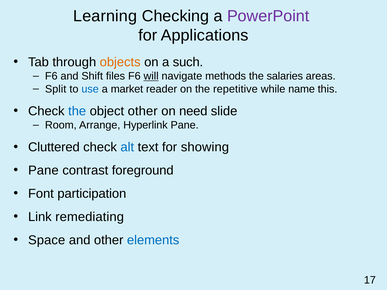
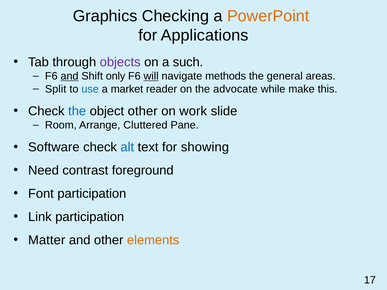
Learning: Learning -> Graphics
PowerPoint colour: purple -> orange
objects colour: orange -> purple
and at (69, 76) underline: none -> present
files: files -> only
salaries: salaries -> general
repetitive: repetitive -> advocate
name: name -> make
need: need -> work
Hyperlink: Hyperlink -> Cluttered
Cluttered: Cluttered -> Software
Pane at (43, 171): Pane -> Need
Link remediating: remediating -> participation
Space: Space -> Matter
elements colour: blue -> orange
